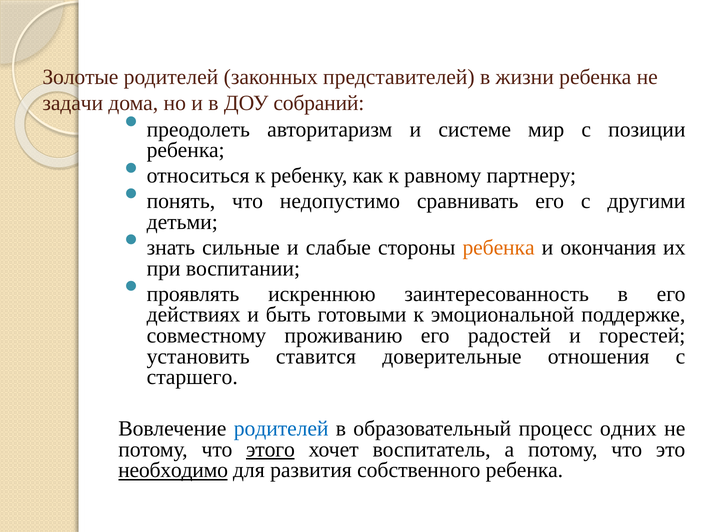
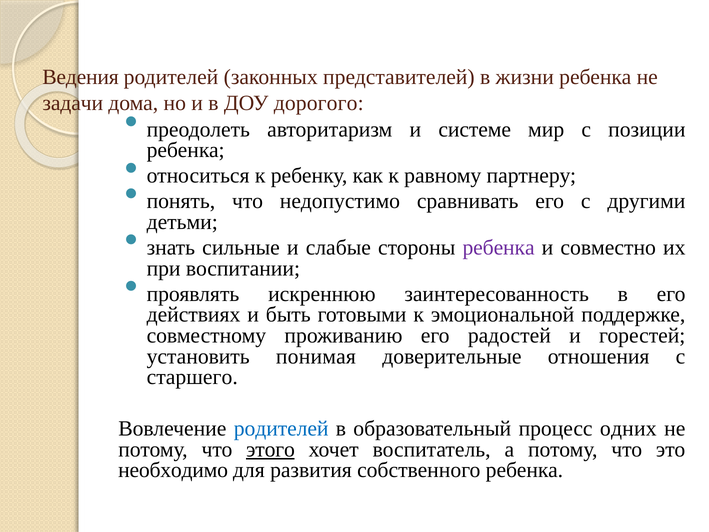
Золотые: Золотые -> Ведения
собраний: собраний -> дорогого
ребенка at (499, 248) colour: orange -> purple
окончания: окончания -> совместно
ставится: ставится -> понимая
необходимо underline: present -> none
